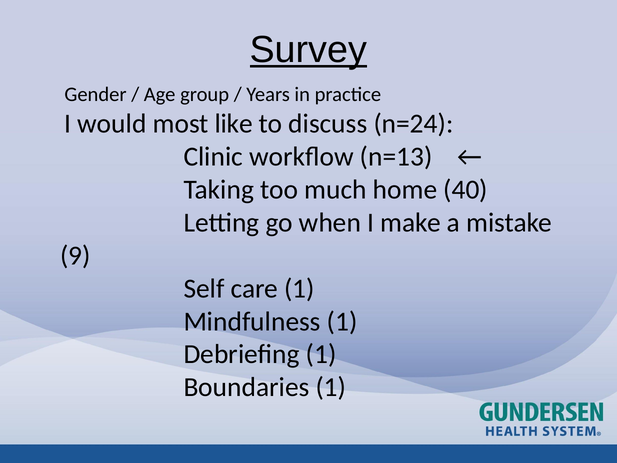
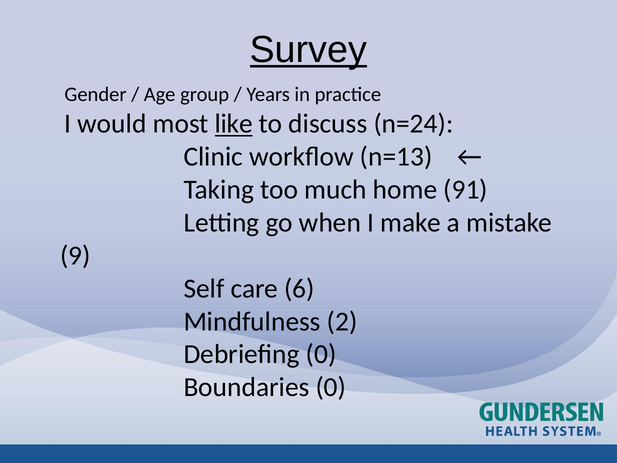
like underline: none -> present
40: 40 -> 91
care 1: 1 -> 6
Mindfulness 1: 1 -> 2
Debriefing 1: 1 -> 0
Boundaries 1: 1 -> 0
